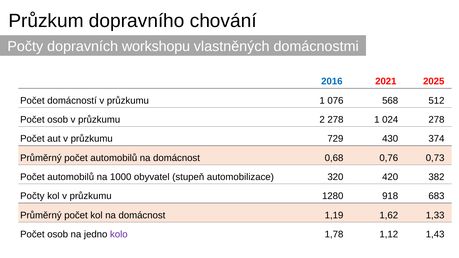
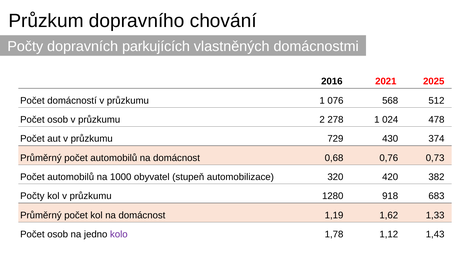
workshopu: workshopu -> parkujících
2016 colour: blue -> black
024 278: 278 -> 478
